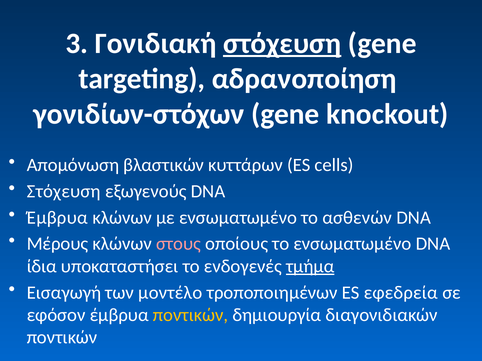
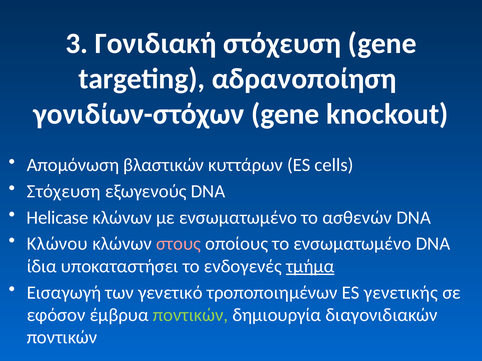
στόχευση at (282, 43) underline: present -> none
Έμβρυα at (57, 218): Έμβρυα -> Helicase
Μέρους: Μέρους -> Κλώνου
μοντέλο: μοντέλο -> γενετικό
εφεδρεία: εφεδρεία -> γενετικής
ποντικών at (191, 315) colour: yellow -> light green
